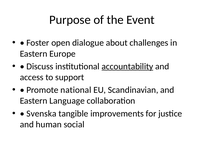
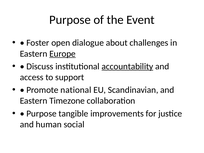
Europe underline: none -> present
Language: Language -> Timezone
Svenska at (41, 114): Svenska -> Purpose
